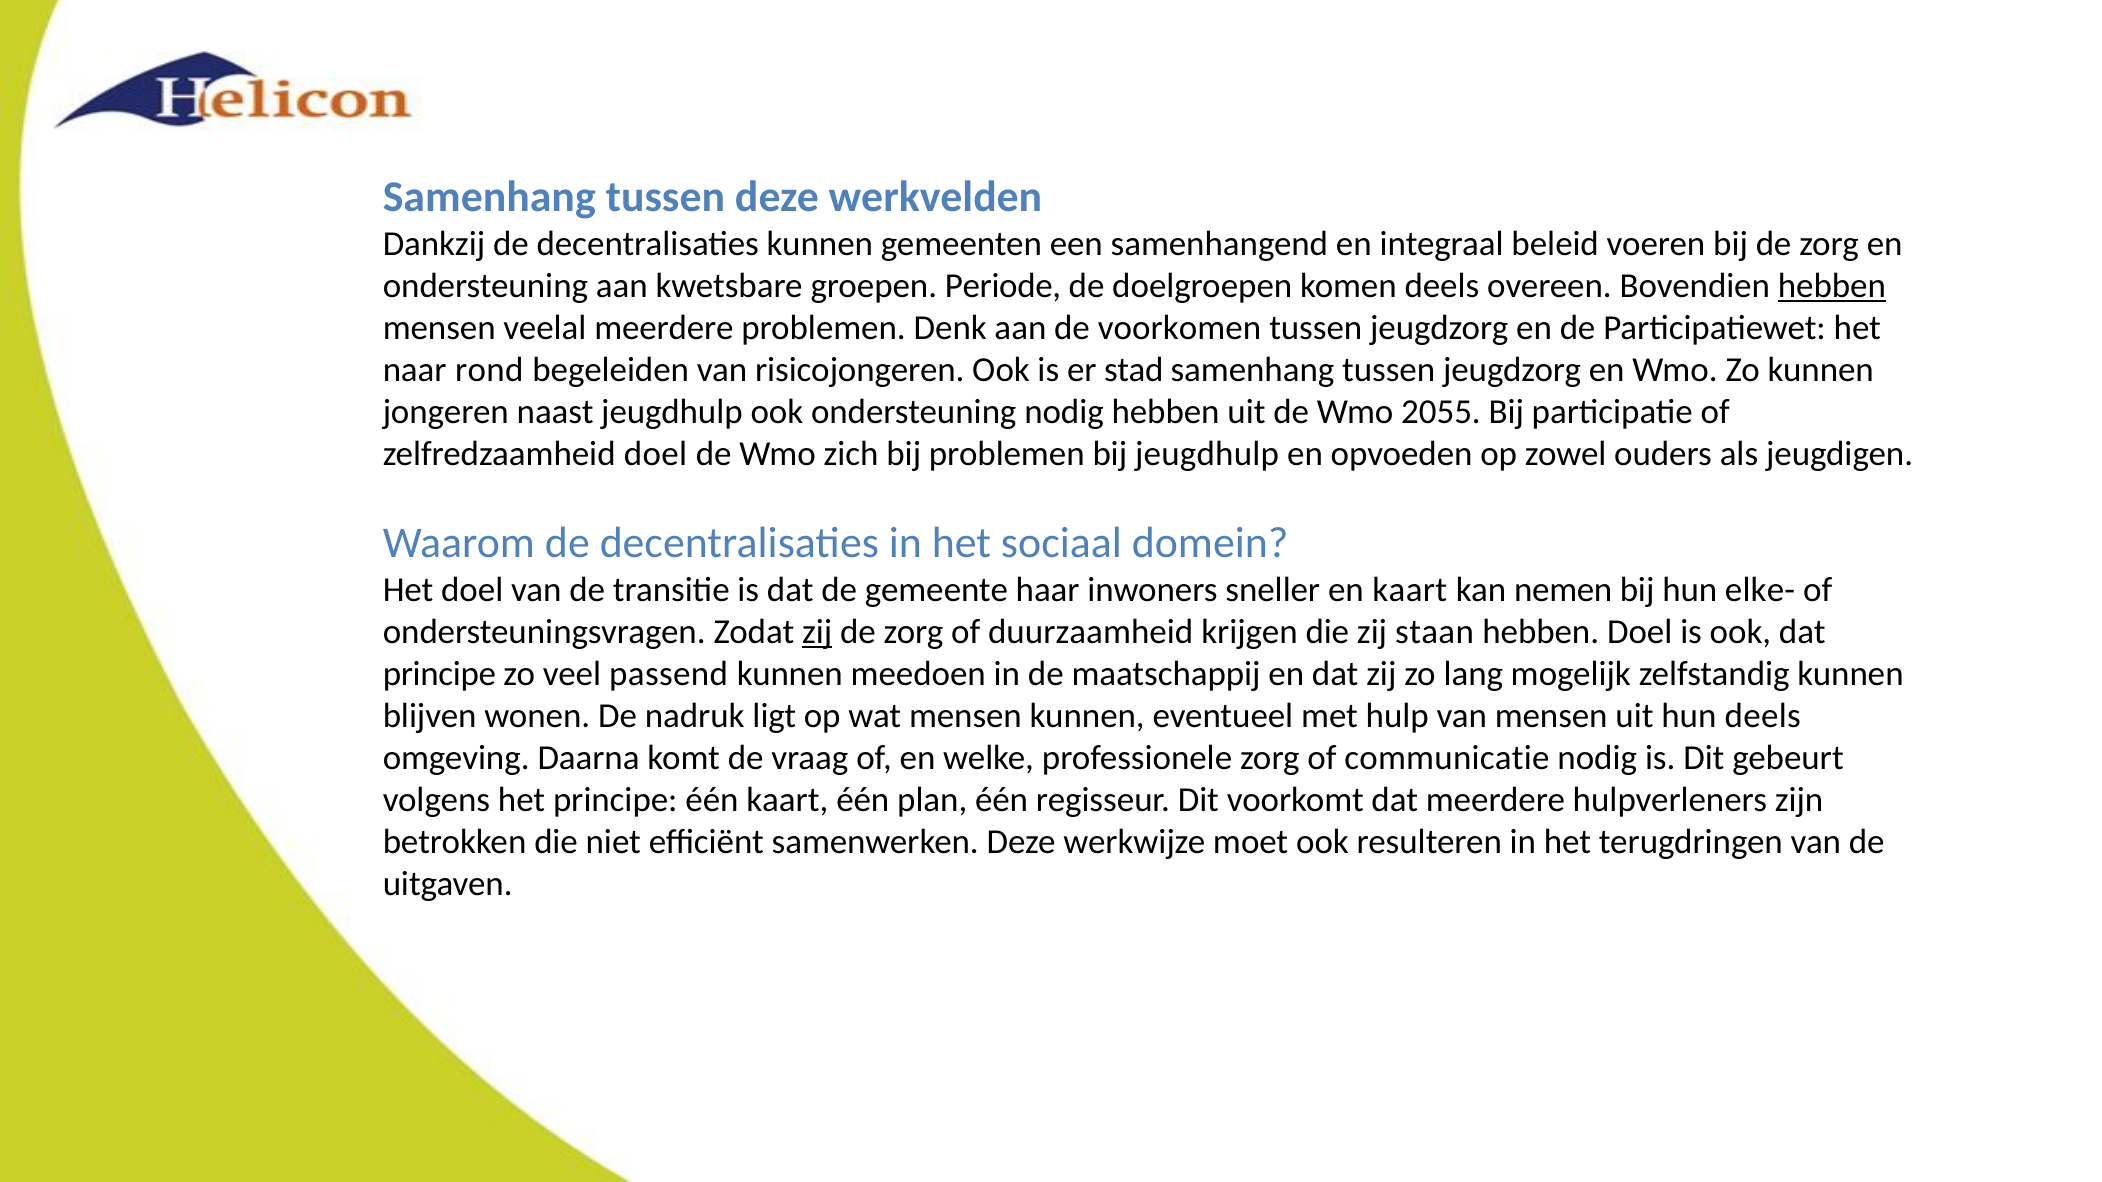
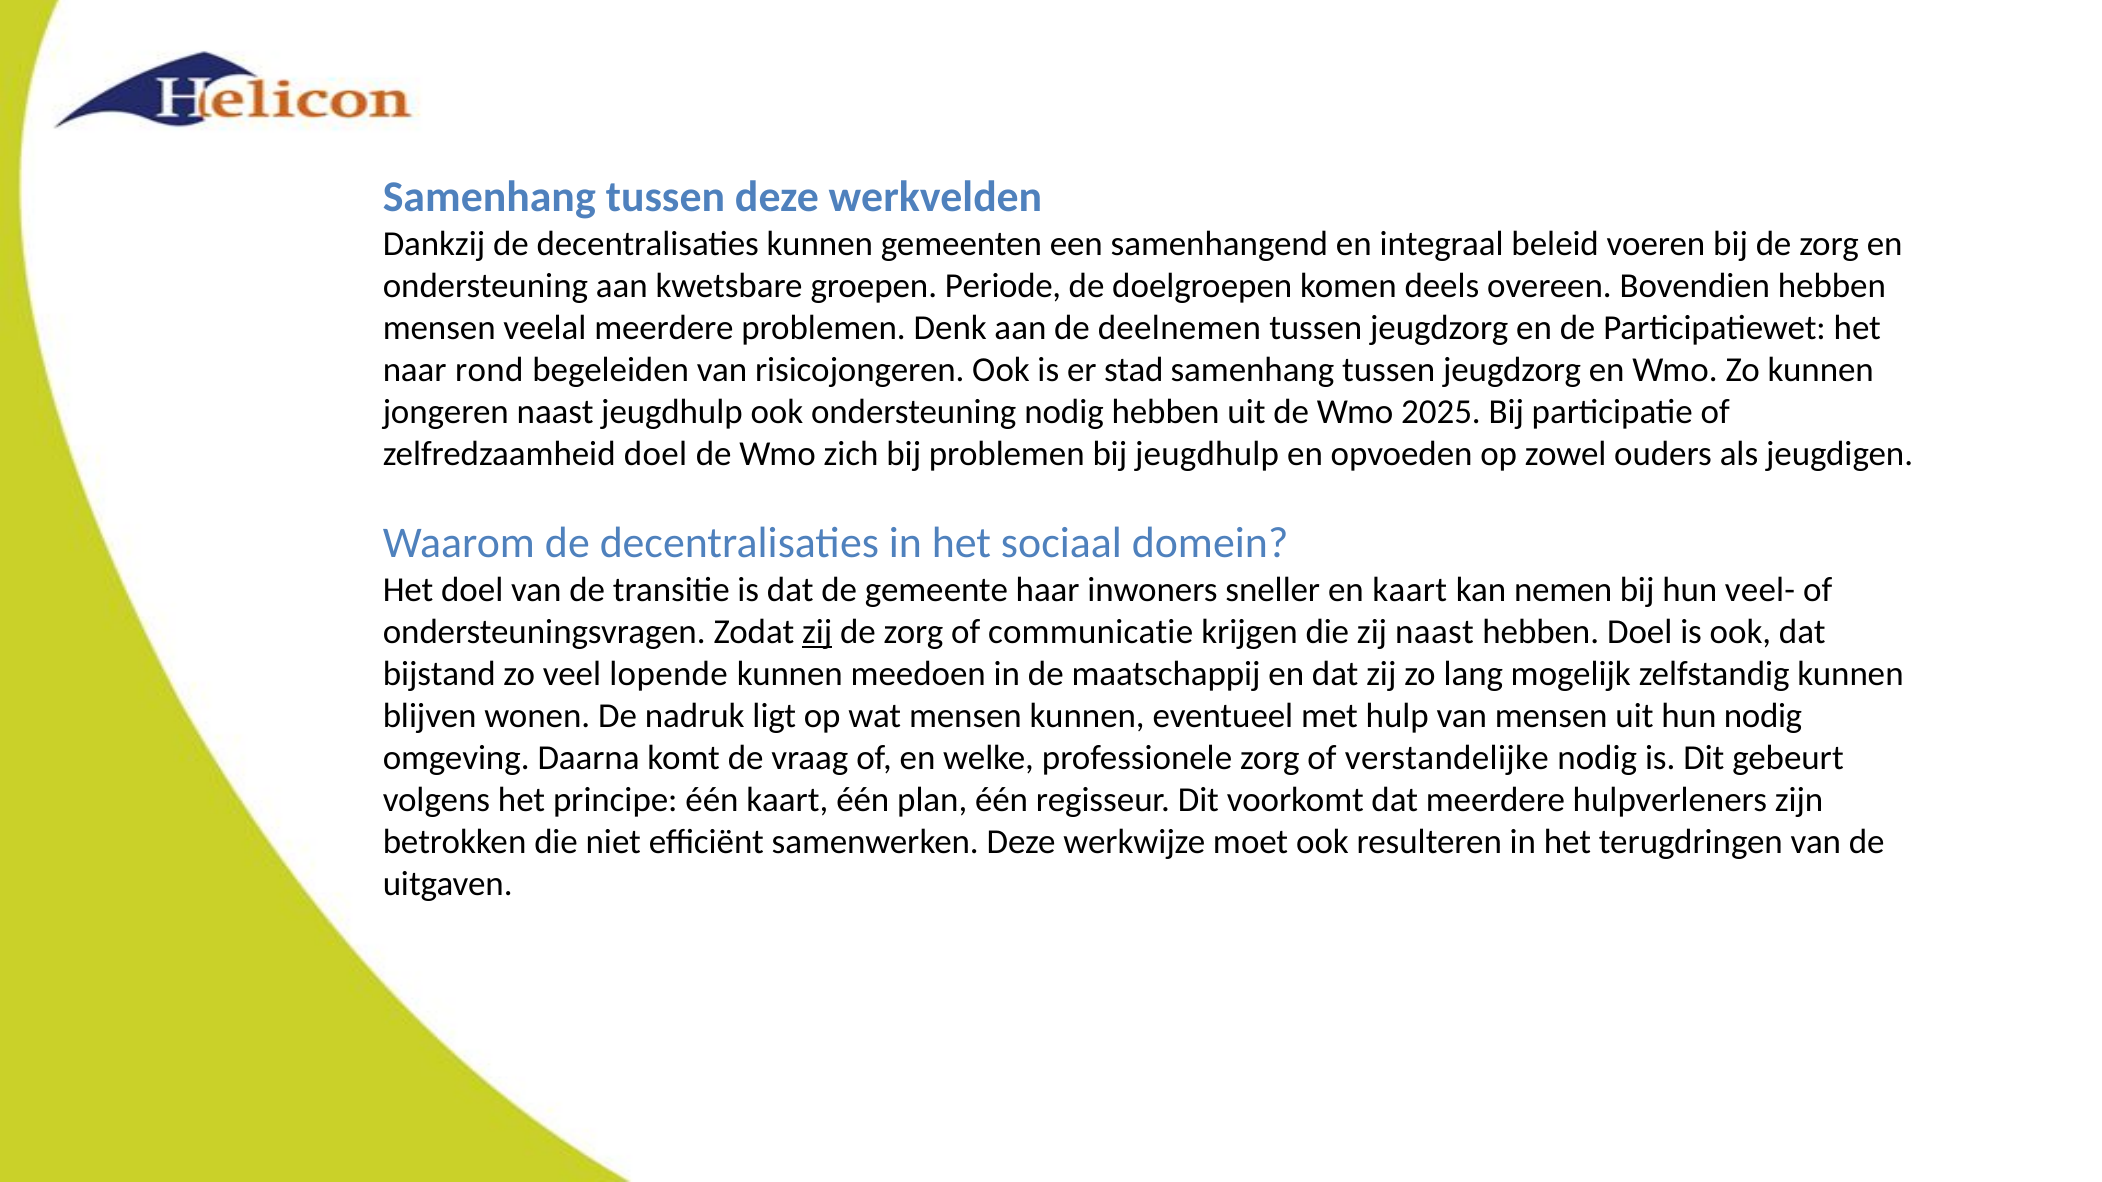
hebben at (1832, 286) underline: present -> none
voorkomen: voorkomen -> deelnemen
2055: 2055 -> 2025
elke-: elke- -> veel-
duurzaamheid: duurzaamheid -> communicatie
zij staan: staan -> naast
principe at (439, 674): principe -> bijstand
passend: passend -> lopende
hun deels: deels -> nodig
communicatie: communicatie -> verstandelijke
